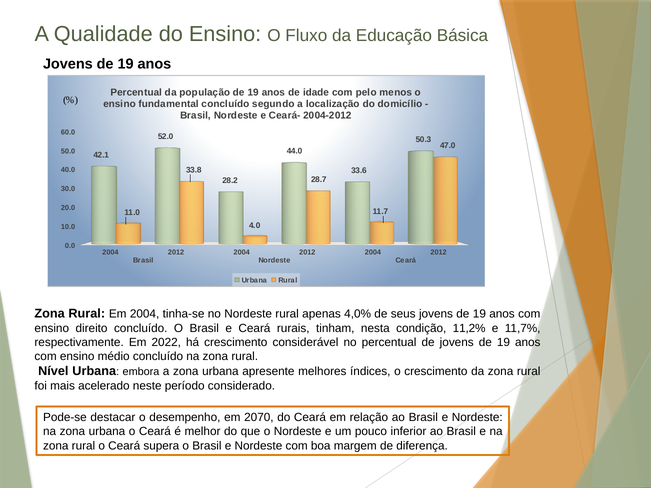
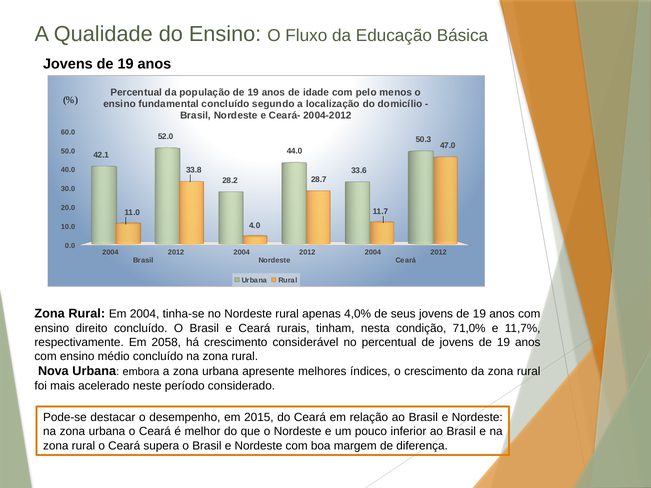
11,2%: 11,2% -> 71,0%
2022: 2022 -> 2058
Nível: Nível -> Nova
2070: 2070 -> 2015
